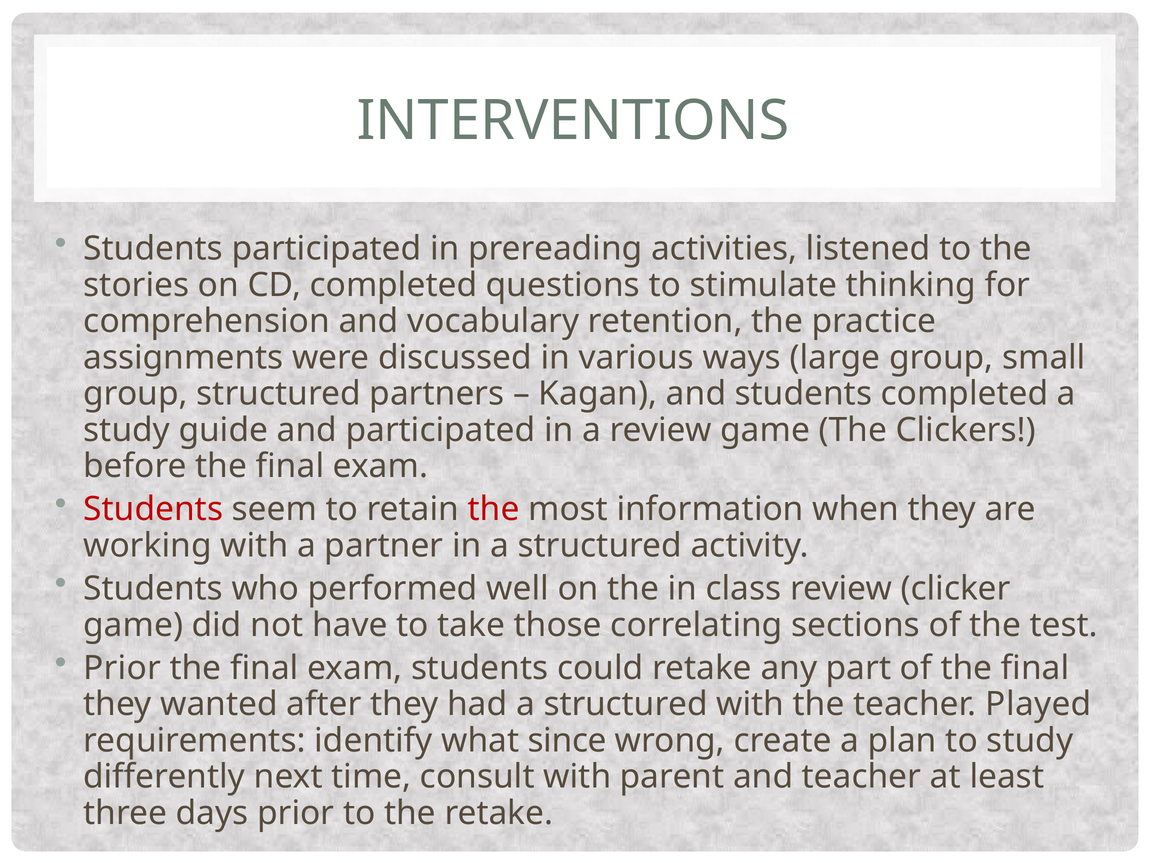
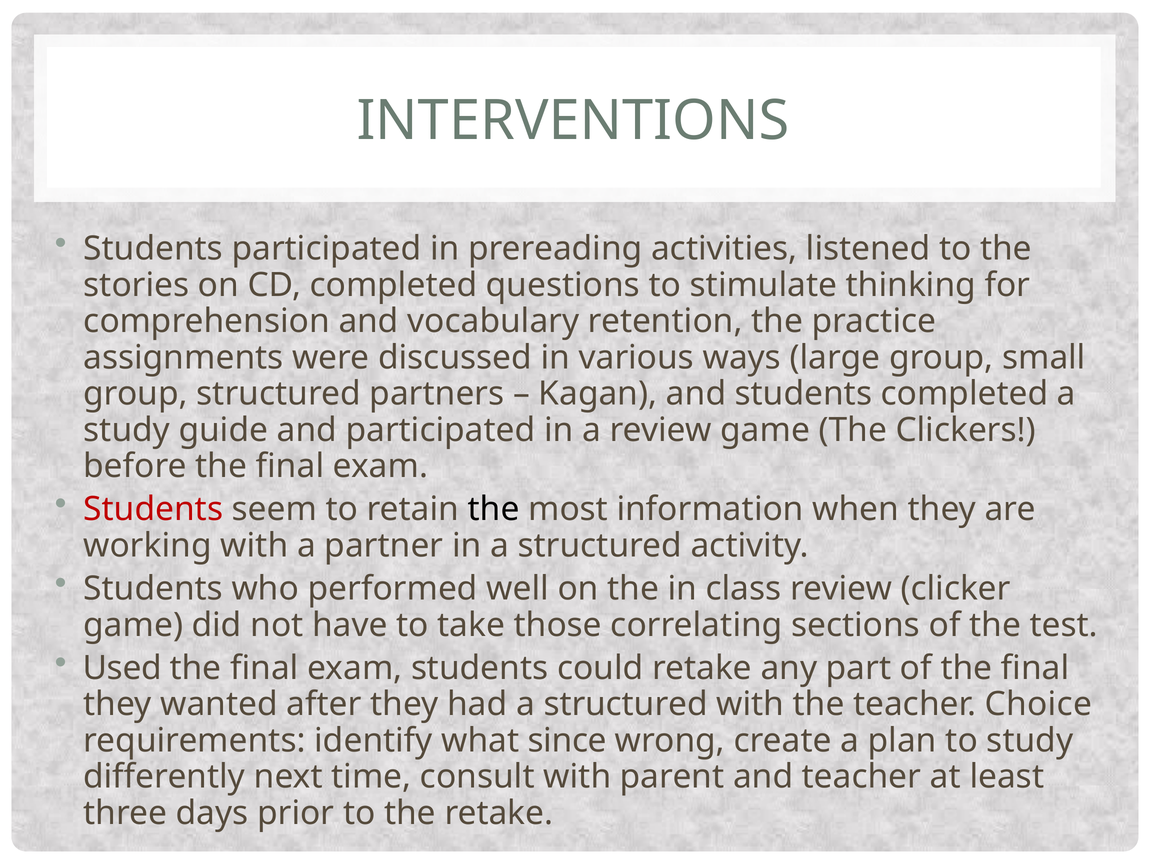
the at (494, 509) colour: red -> black
Prior at (122, 668): Prior -> Used
Played: Played -> Choice
